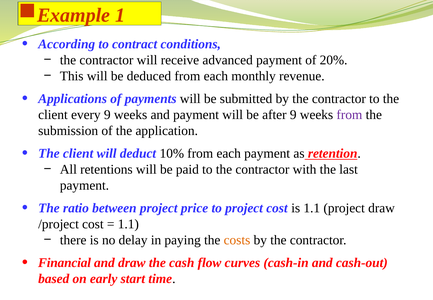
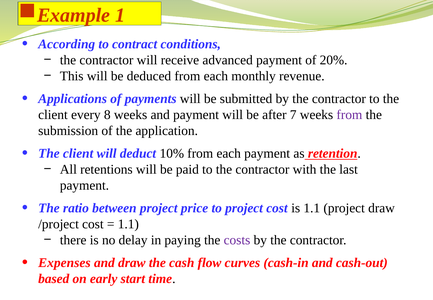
every 9: 9 -> 8
after 9: 9 -> 7
costs colour: orange -> purple
Financial: Financial -> Expenses
